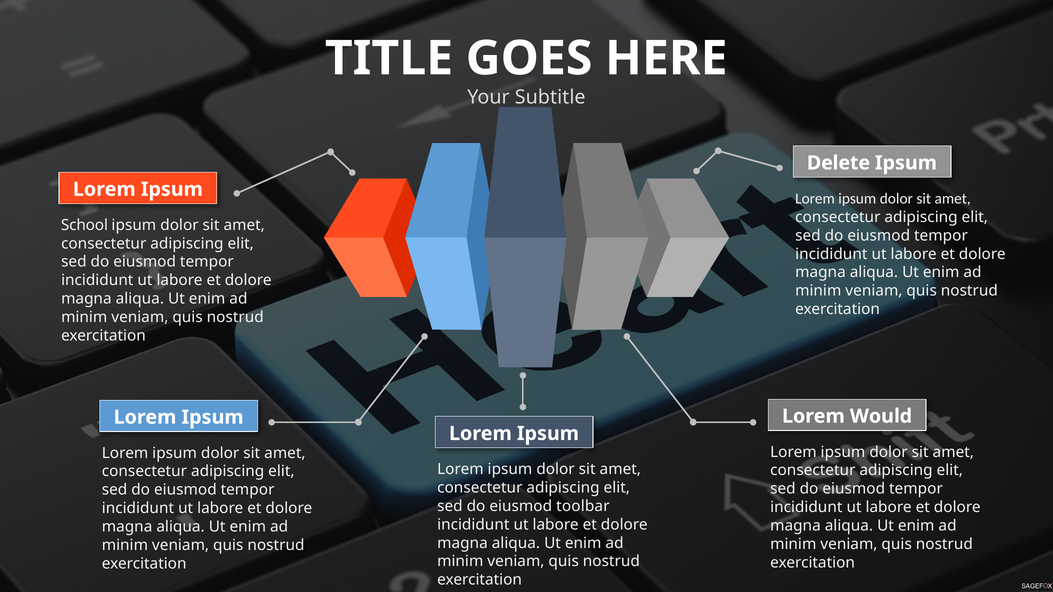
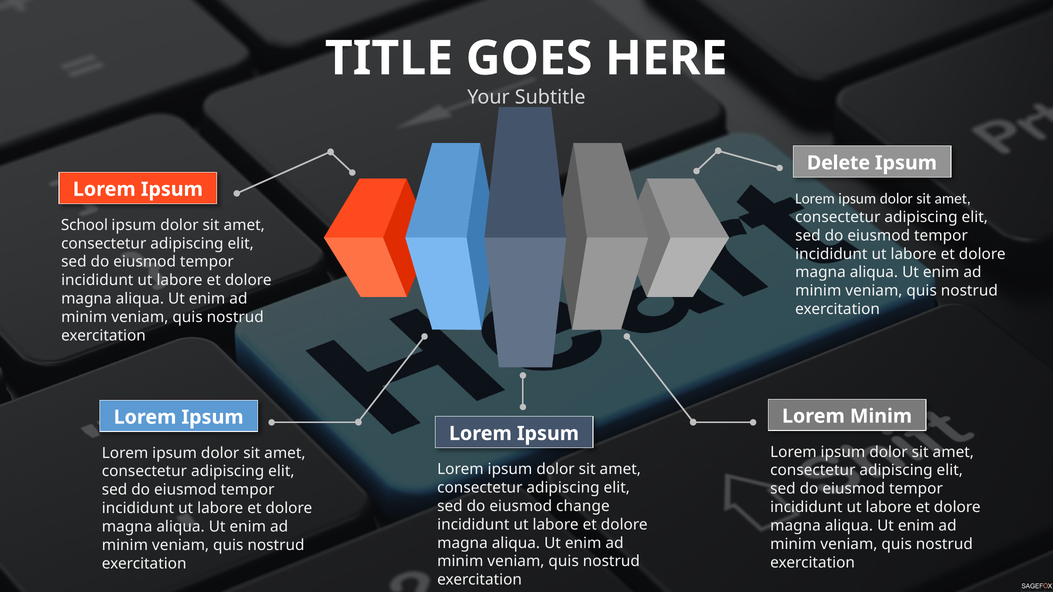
Lorem Would: Would -> Minim
toolbar: toolbar -> change
